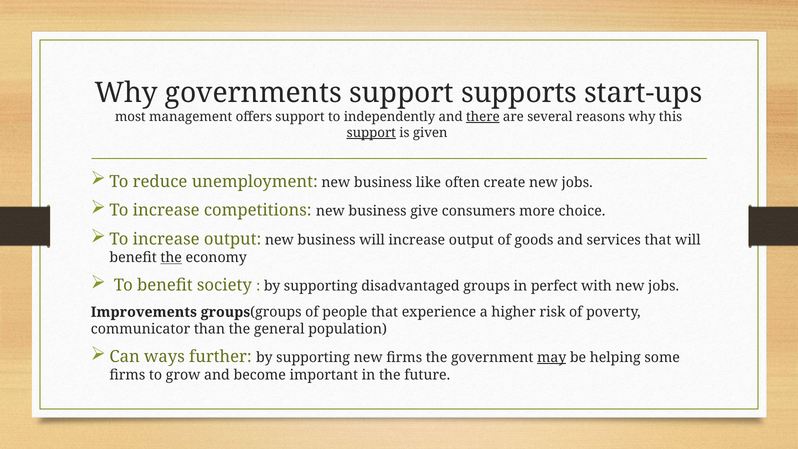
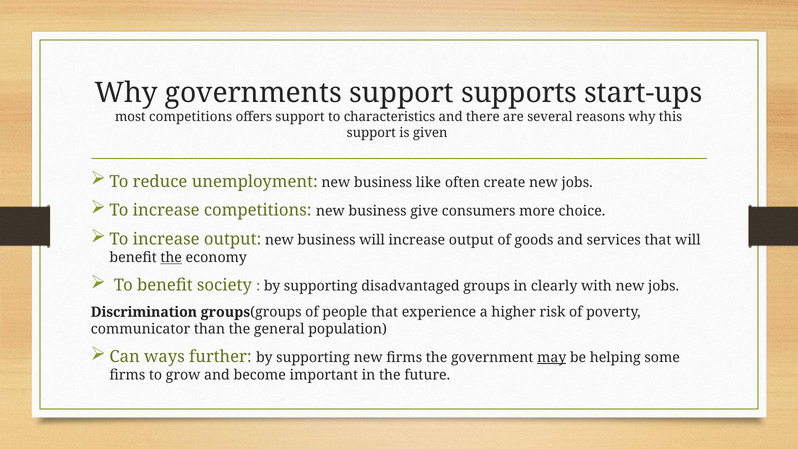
most management: management -> competitions
independently: independently -> characteristics
there underline: present -> none
support at (371, 133) underline: present -> none
perfect: perfect -> clearly
Improvements: Improvements -> Discrimination
